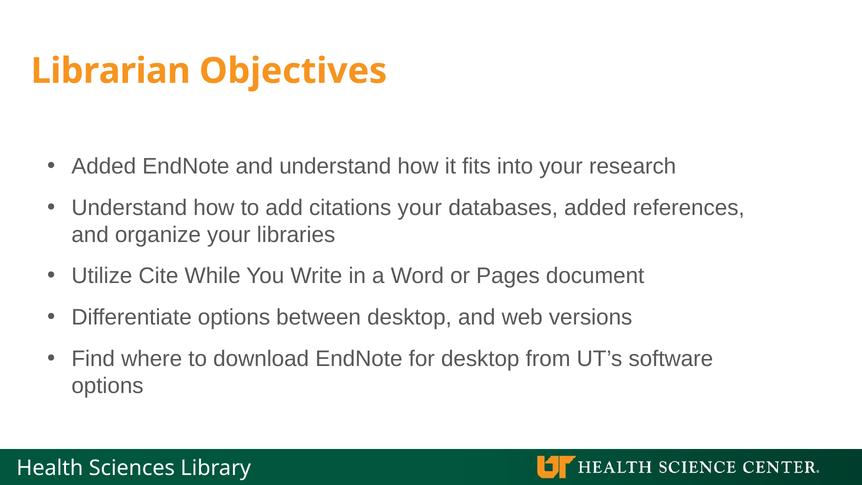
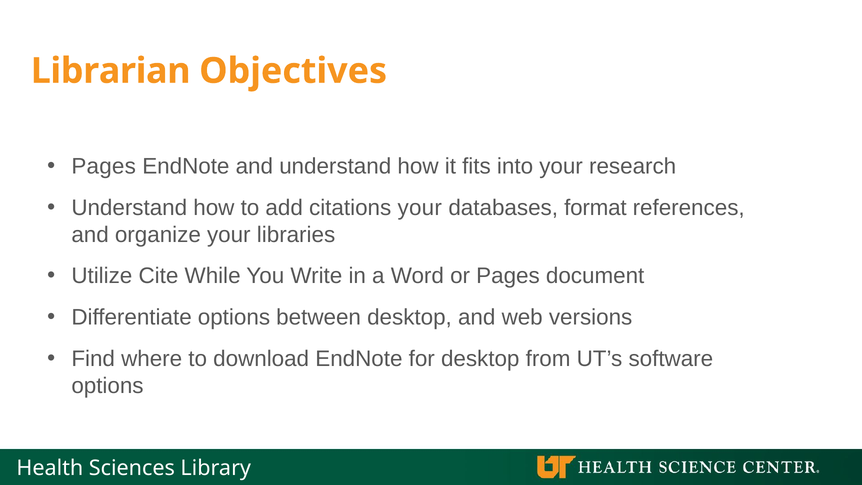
Added at (104, 166): Added -> Pages
databases added: added -> format
